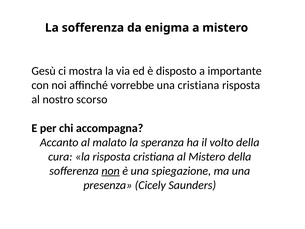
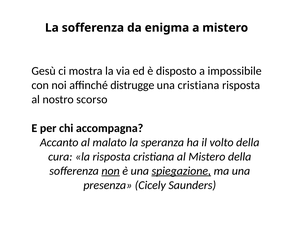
importante: importante -> impossibile
vorrebbe: vorrebbe -> distrugge
spiegazione underline: none -> present
